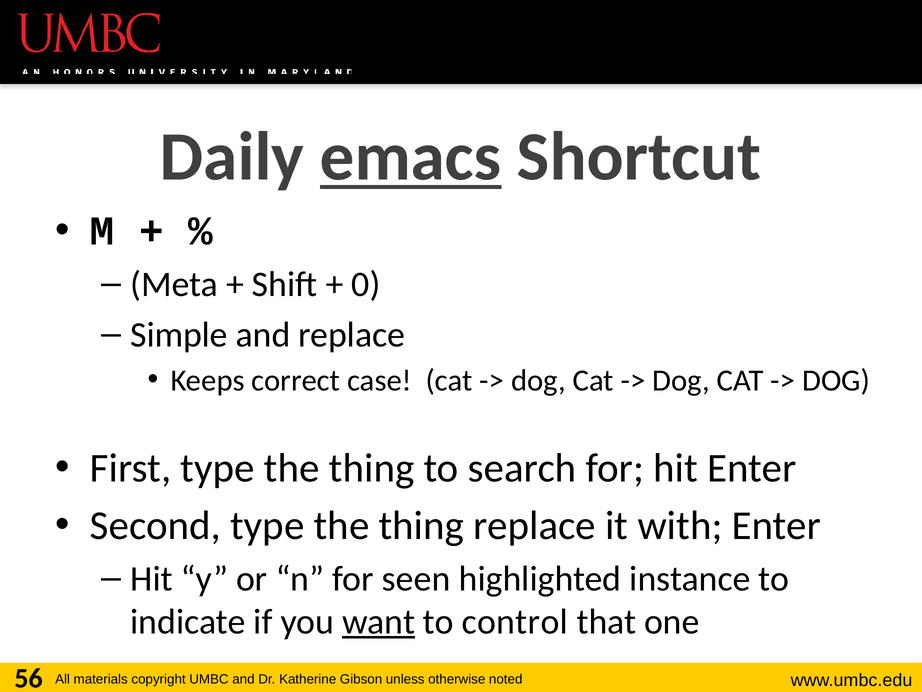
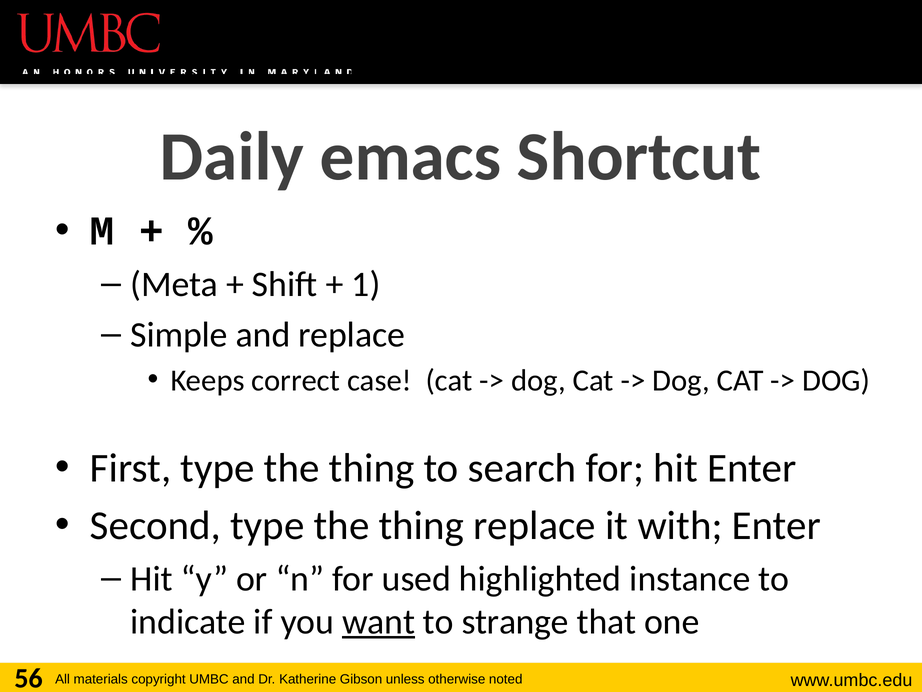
emacs underline: present -> none
0: 0 -> 1
seen: seen -> used
control: control -> strange
